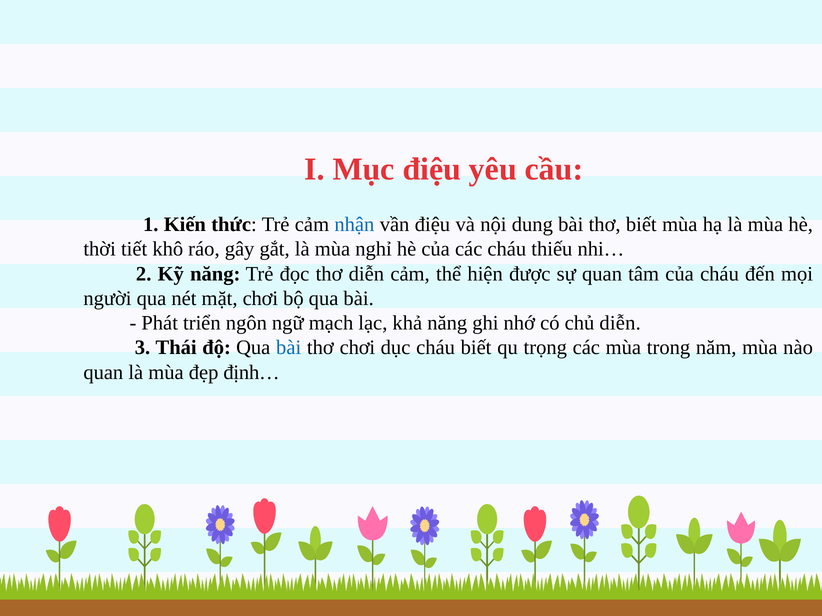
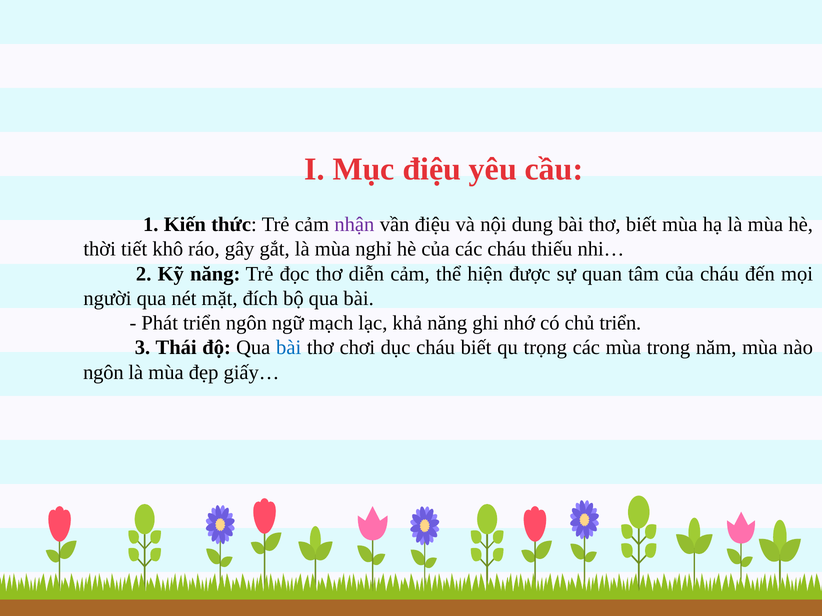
nhận colour: blue -> purple
mặt chơi: chơi -> đích
chủ diễn: diễn -> triển
quan at (103, 373): quan -> ngôn
định…: định… -> giấy…
